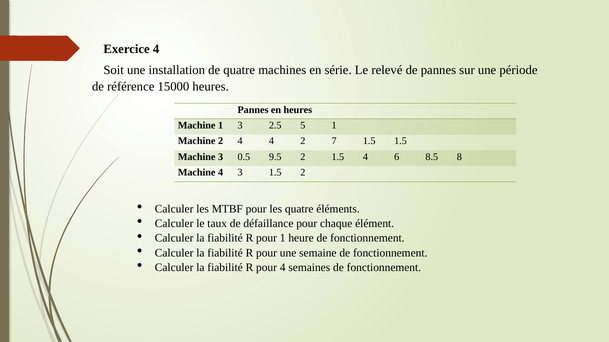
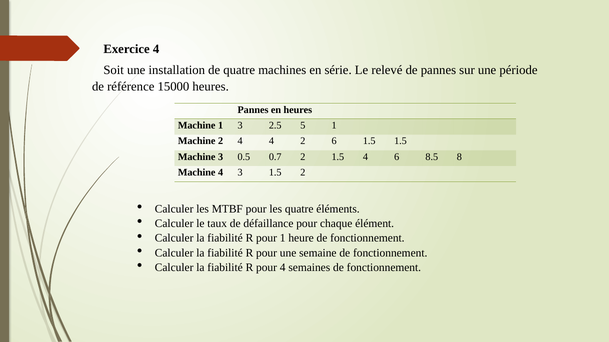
2 7: 7 -> 6
9.5: 9.5 -> 0.7
